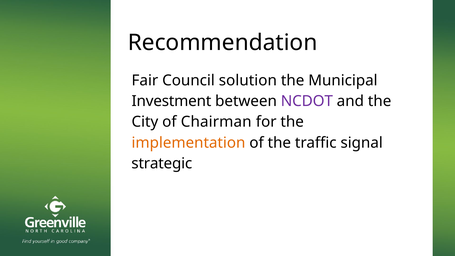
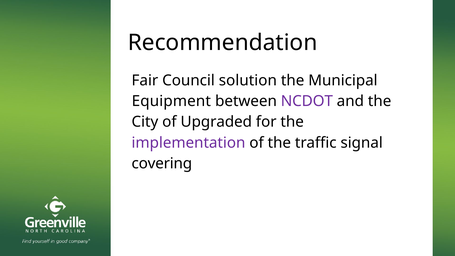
Investment: Investment -> Equipment
Chairman: Chairman -> Upgraded
implementation colour: orange -> purple
strategic: strategic -> covering
